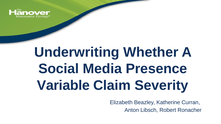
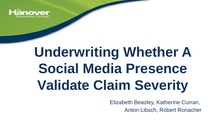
Variable: Variable -> Validate
